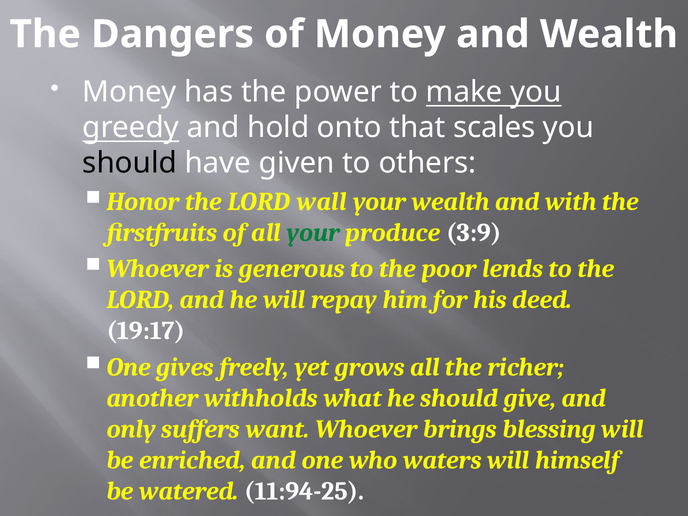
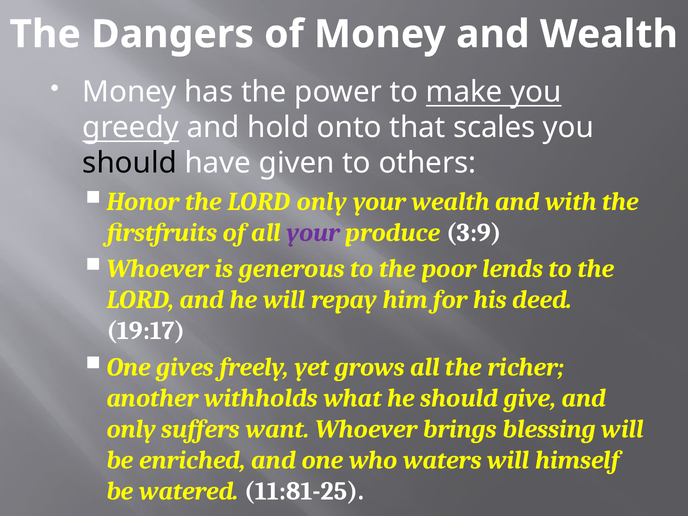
LORD wall: wall -> only
your at (313, 233) colour: green -> purple
11:94-25: 11:94-25 -> 11:81-25
